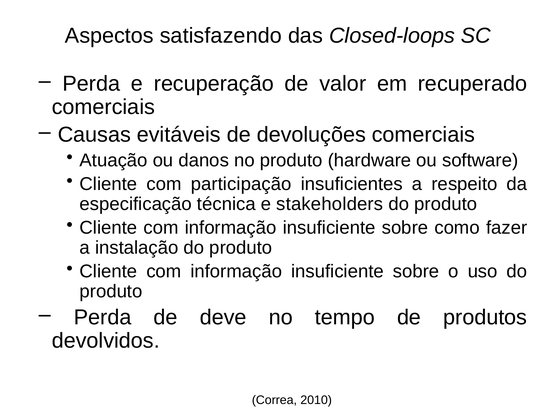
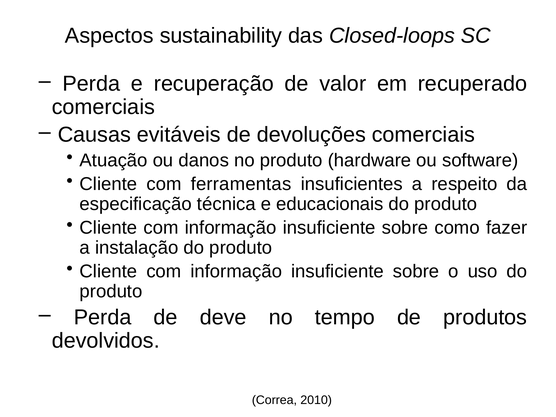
satisfazendo: satisfazendo -> sustainability
participação: participação -> ferramentas
stakeholders: stakeholders -> educacionais
